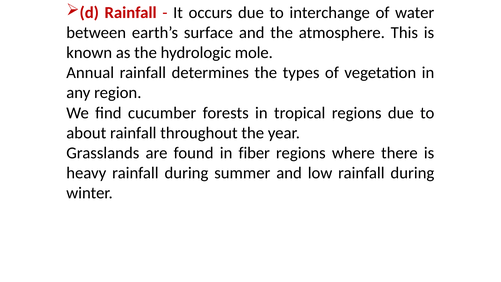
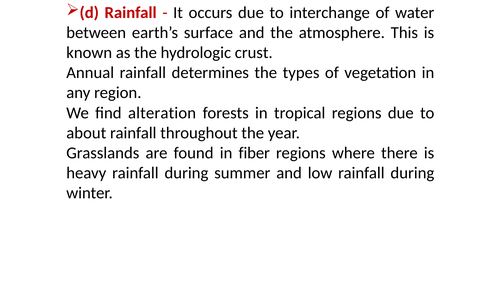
mole: mole -> crust
cucumber: cucumber -> alteration
